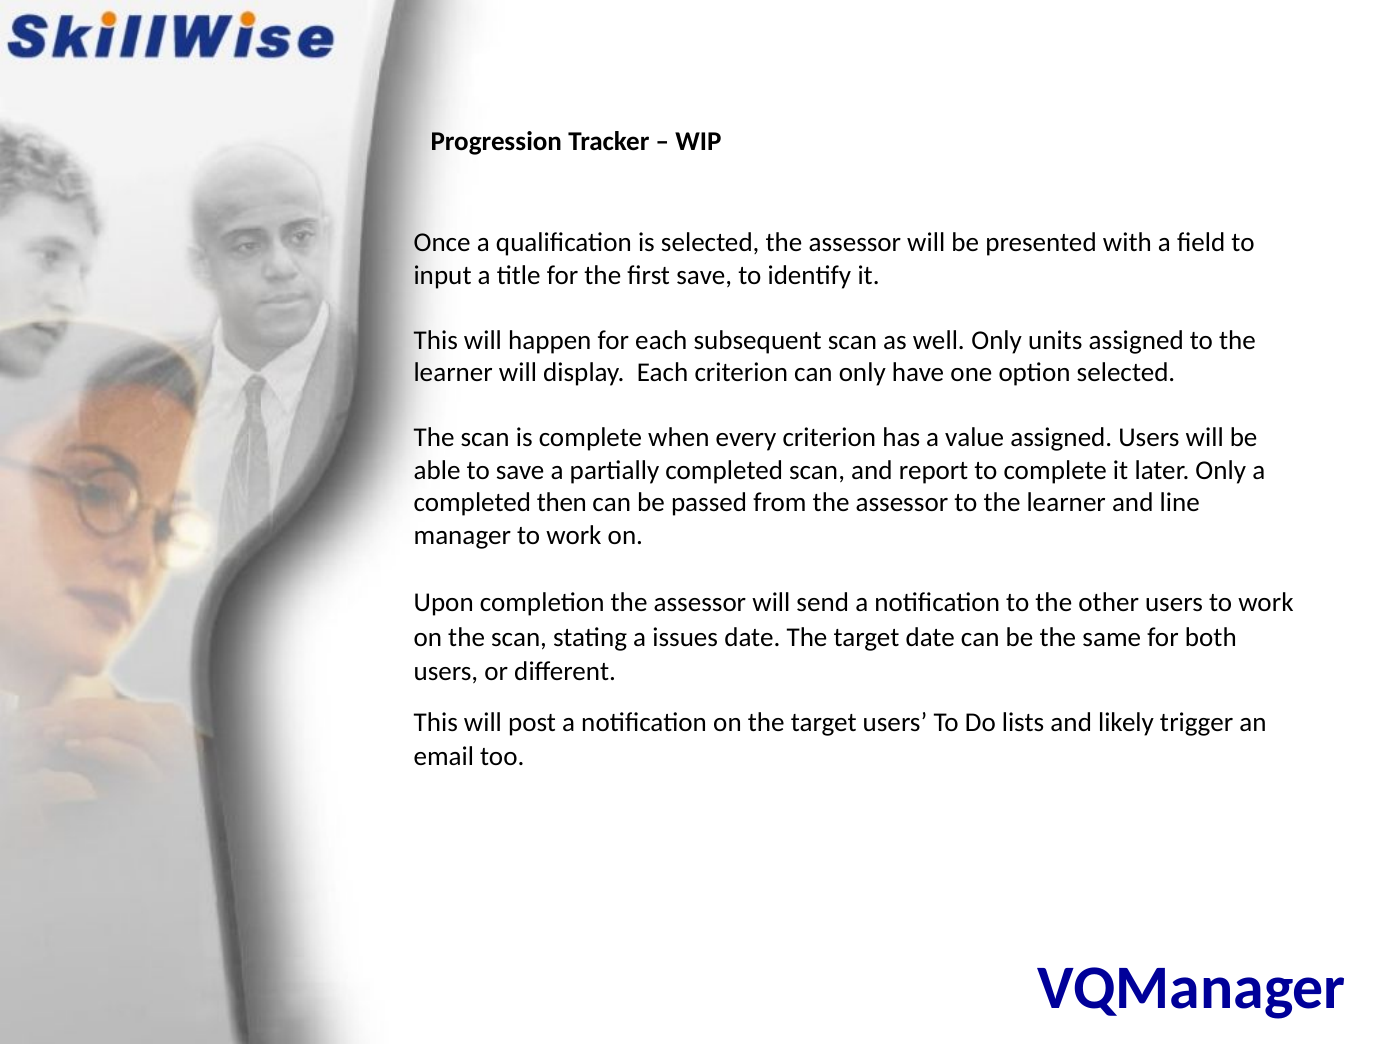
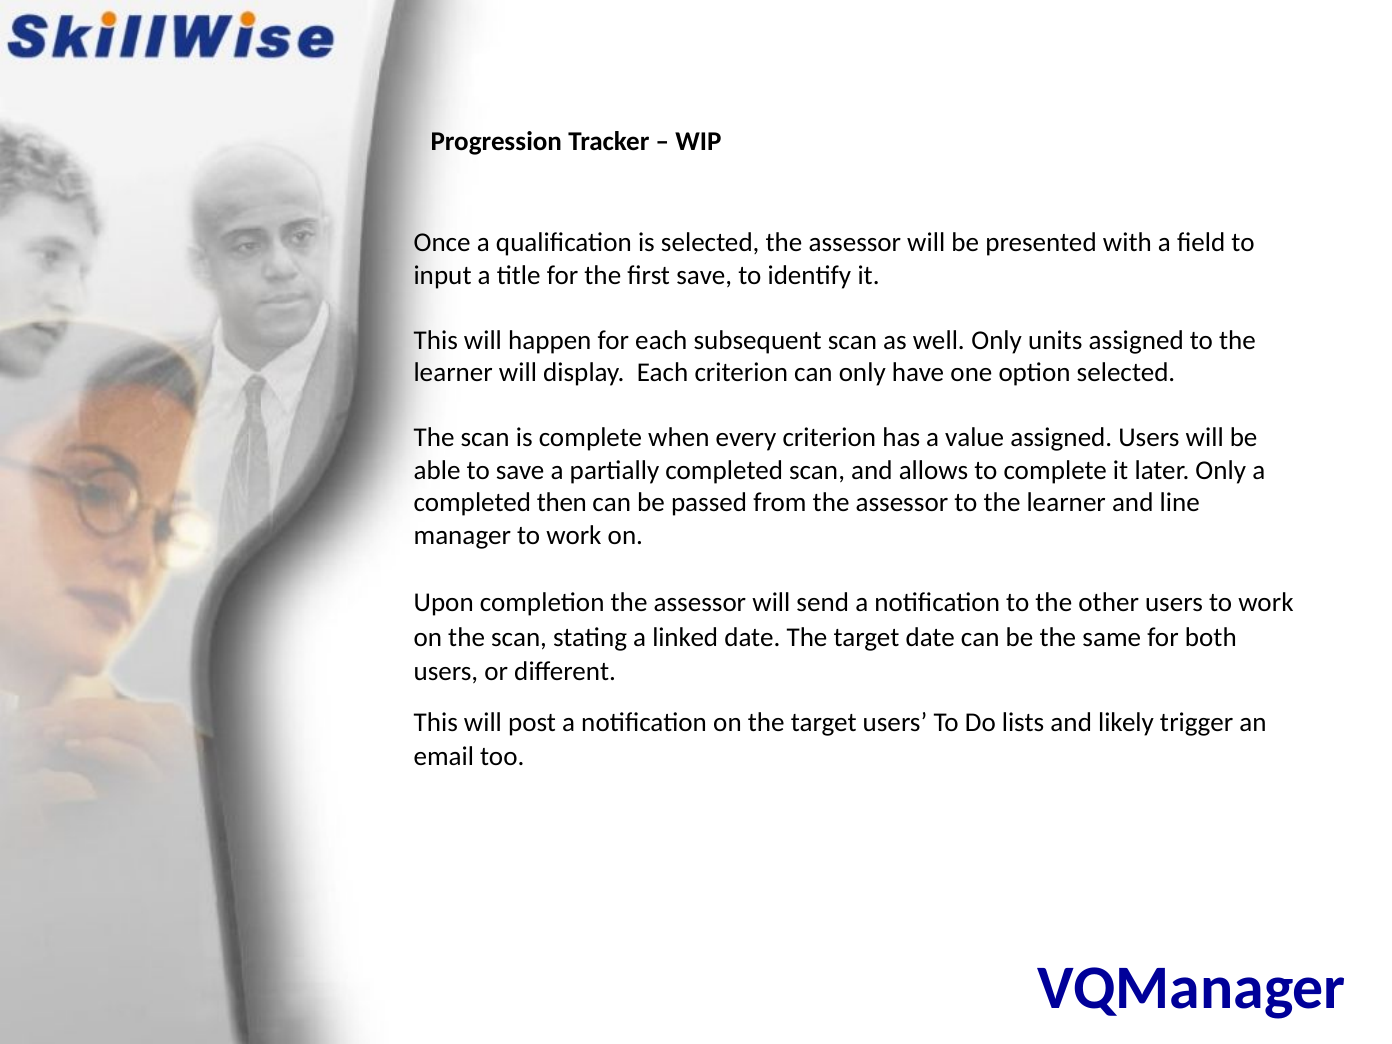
report: report -> allows
issues: issues -> linked
